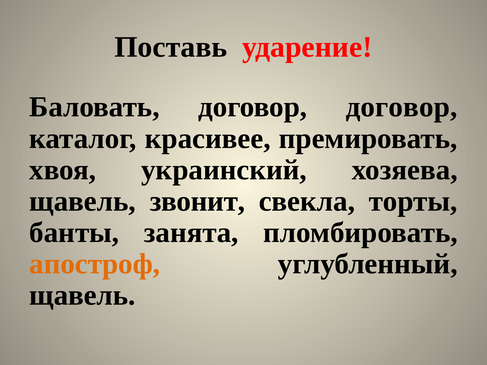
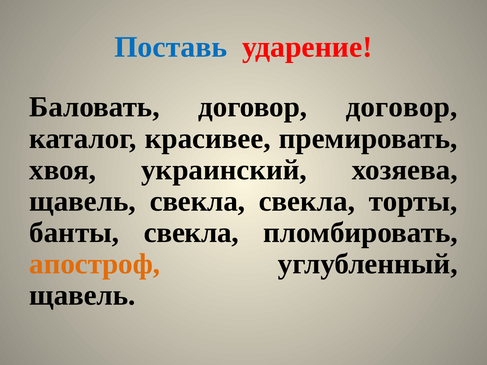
Поставь colour: black -> blue
щавель звонит: звонит -> свекла
банты занята: занята -> свекла
